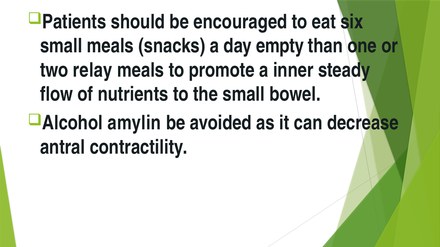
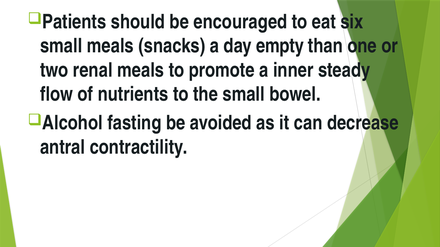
relay: relay -> renal
amylin: amylin -> fasting
